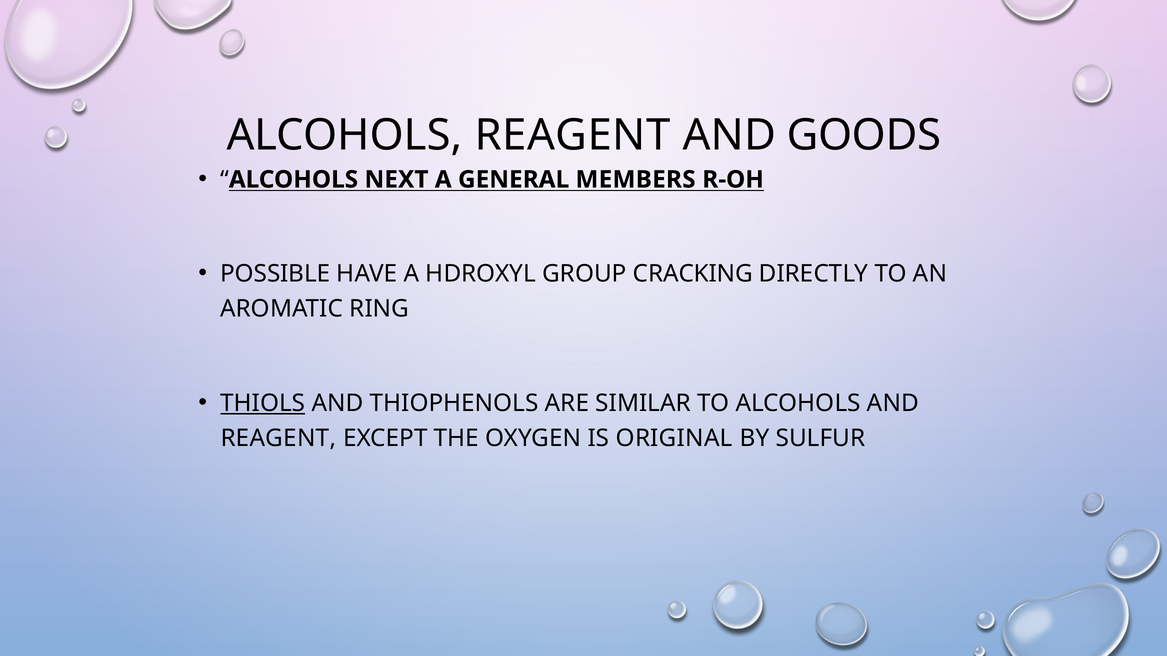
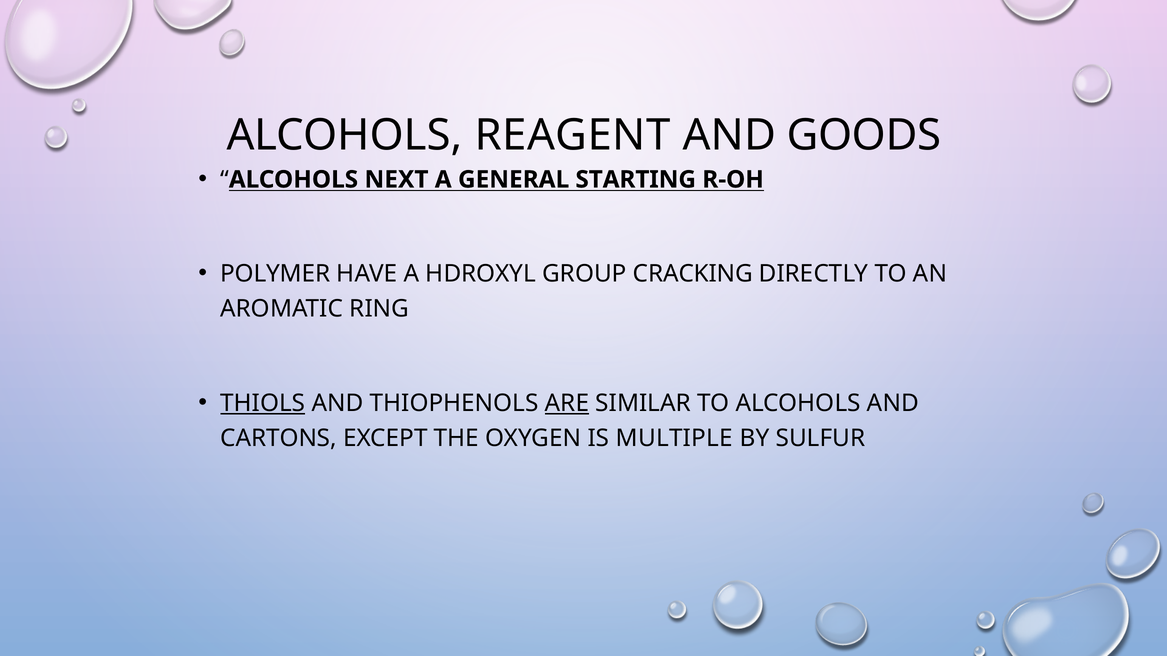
MEMBERS: MEMBERS -> STARTING
POSSIBLE: POSSIBLE -> POLYMER
ARE underline: none -> present
REAGENT at (278, 438): REAGENT -> CARTONS
ORIGINAL: ORIGINAL -> MULTIPLE
